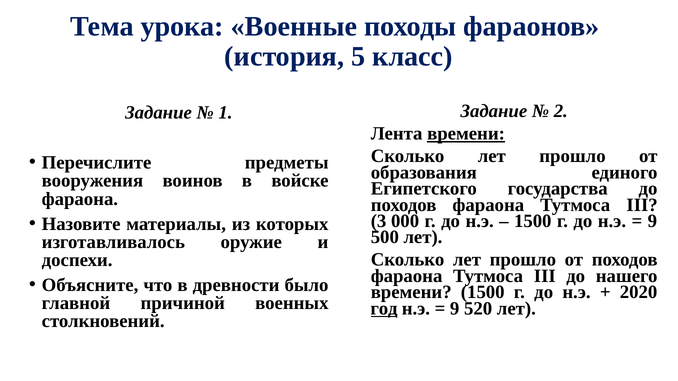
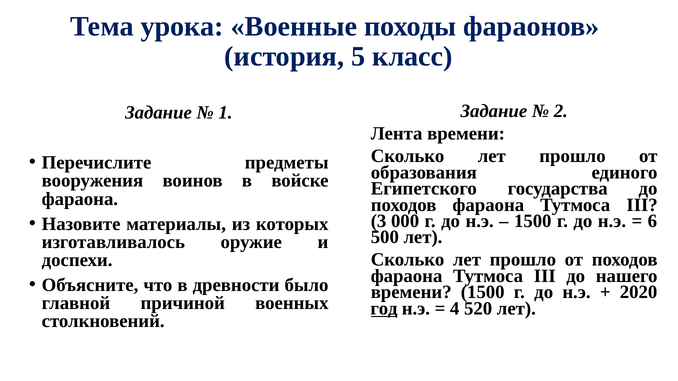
времени at (466, 134) underline: present -> none
9 at (652, 221): 9 -> 6
9 at (455, 309): 9 -> 4
